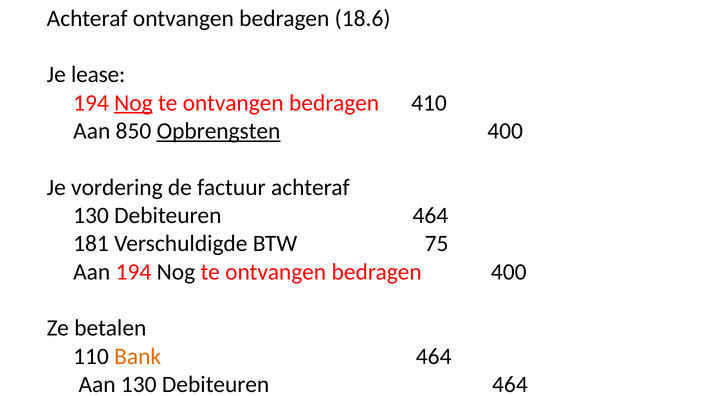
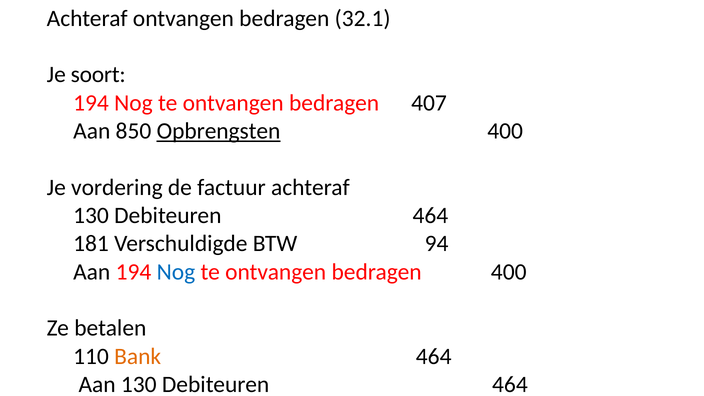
18.6: 18.6 -> 32.1
lease: lease -> soort
Nog at (133, 103) underline: present -> none
410: 410 -> 407
75: 75 -> 94
Nog at (176, 272) colour: black -> blue
